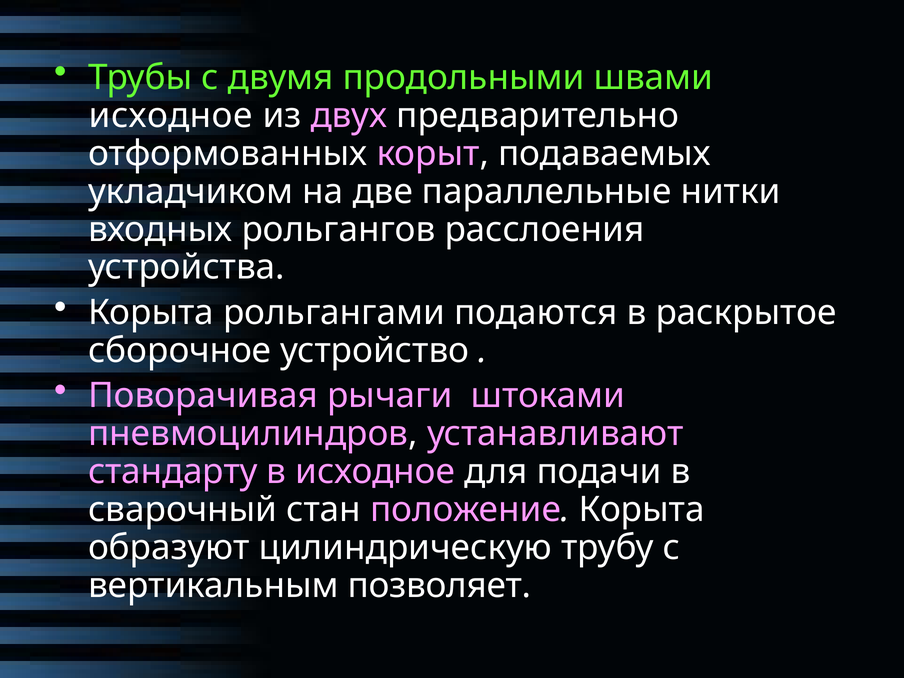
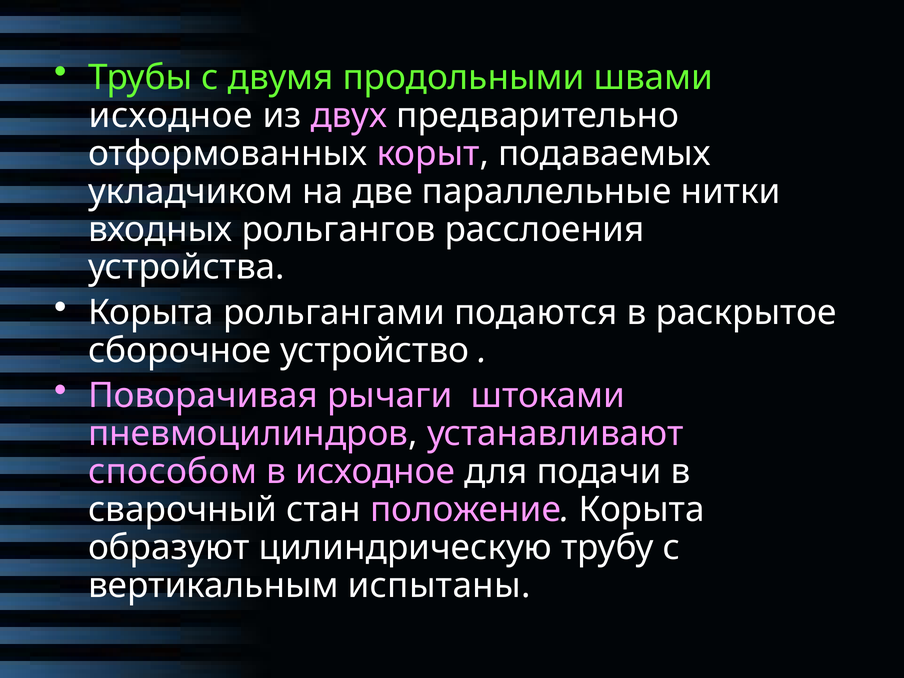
стандарту: стандарту -> способом
позволяет: позволяет -> испытаны
